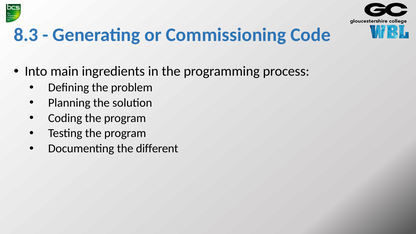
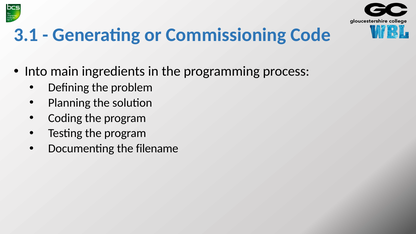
8.3: 8.3 -> 3.1
different: different -> filename
